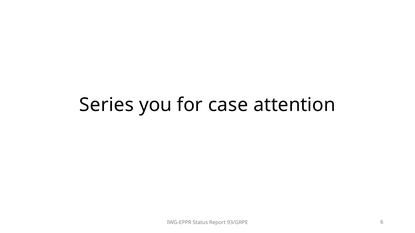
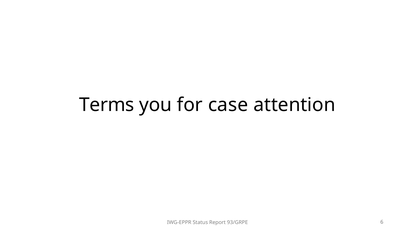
Series: Series -> Terms
